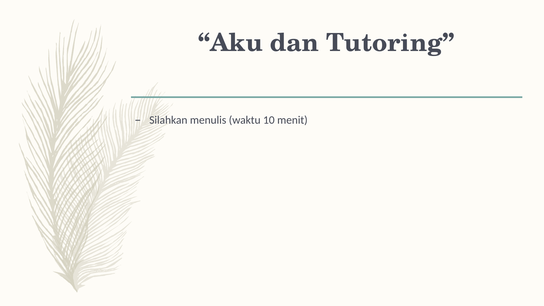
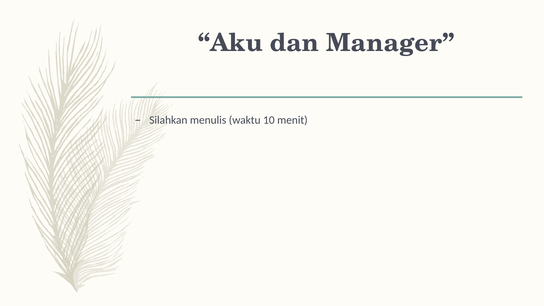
Tutoring: Tutoring -> Manager
